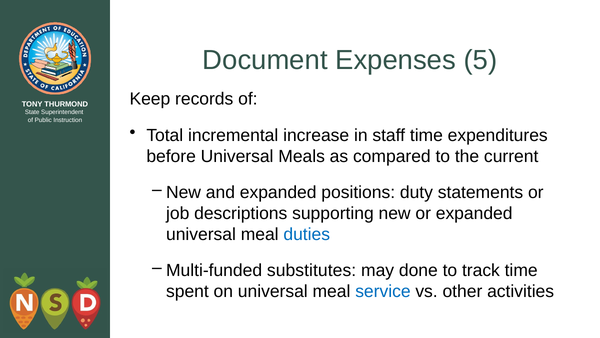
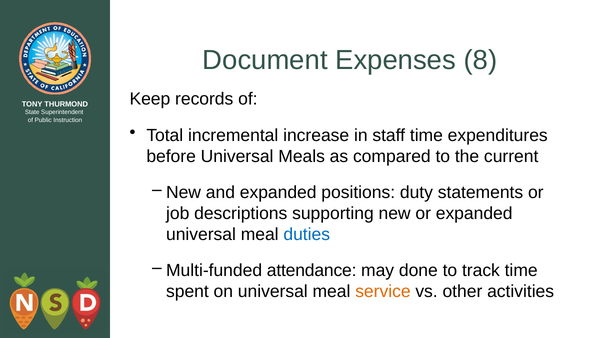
5: 5 -> 8
substitutes: substitutes -> attendance
service colour: blue -> orange
